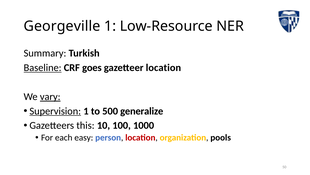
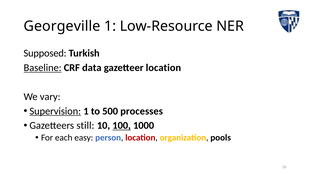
Summary: Summary -> Supposed
goes: goes -> data
vary underline: present -> none
generalize: generalize -> processes
this: this -> still
100 underline: none -> present
